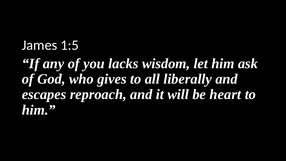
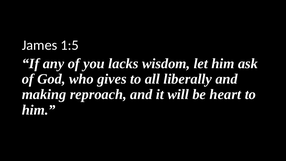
escapes: escapes -> making
